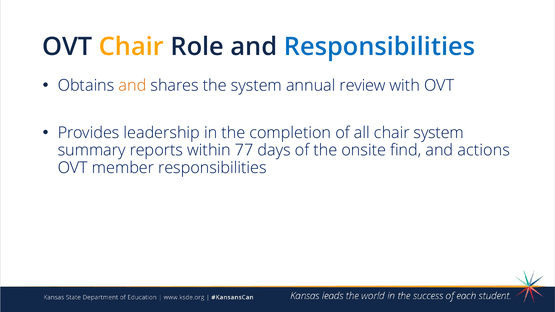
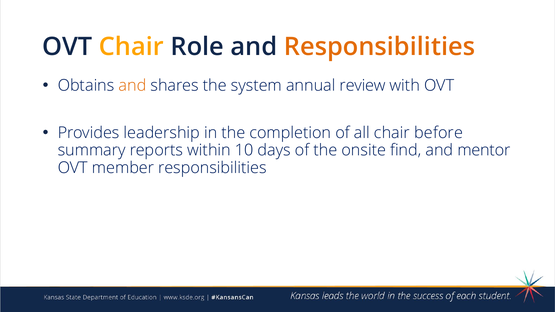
Responsibilities at (379, 47) colour: blue -> orange
chair system: system -> before
77: 77 -> 10
actions: actions -> mentor
